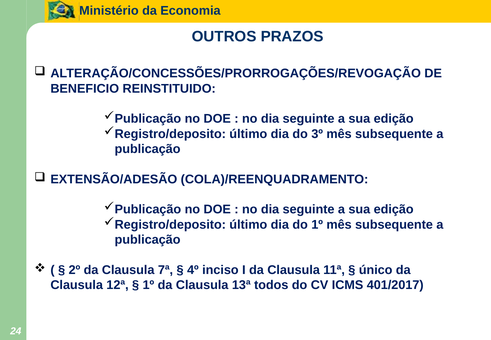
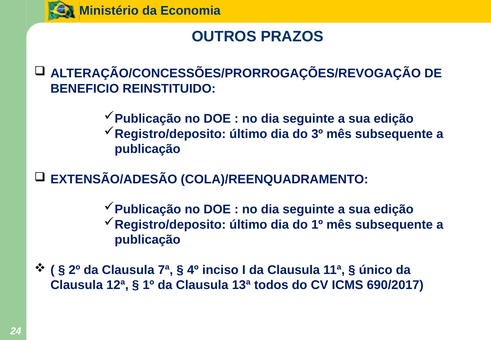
401/2017: 401/2017 -> 690/2017
